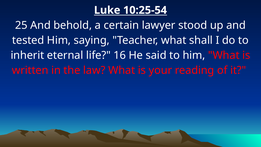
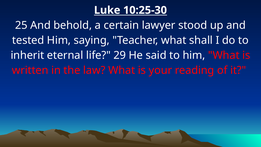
10:25-54: 10:25-54 -> 10:25-30
16: 16 -> 29
